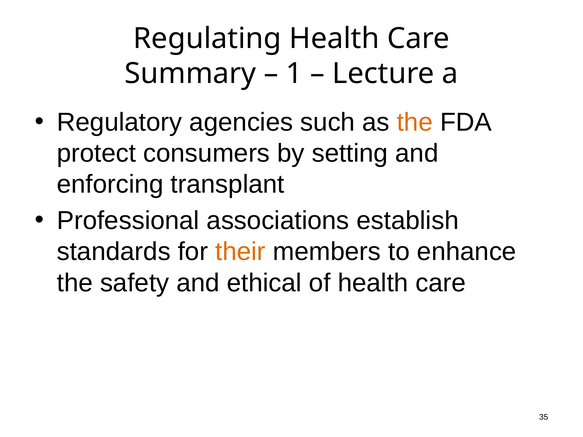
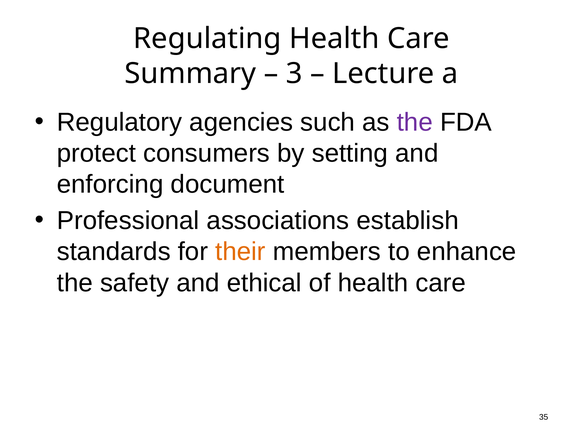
1: 1 -> 3
the at (415, 122) colour: orange -> purple
transplant: transplant -> document
